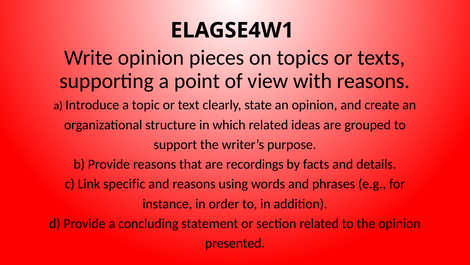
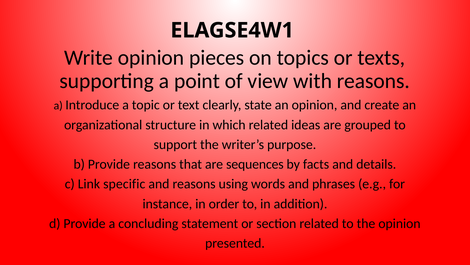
recordings: recordings -> sequences
